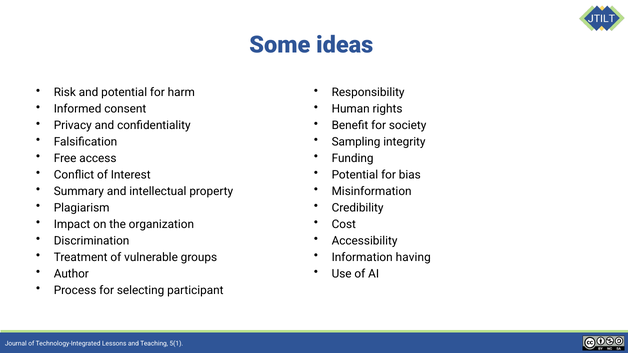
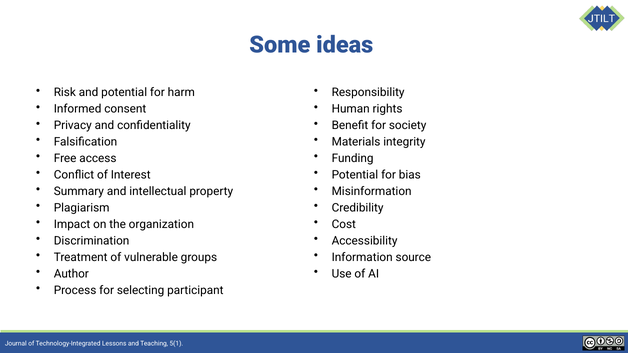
Sampling: Sampling -> Materials
having: having -> source
